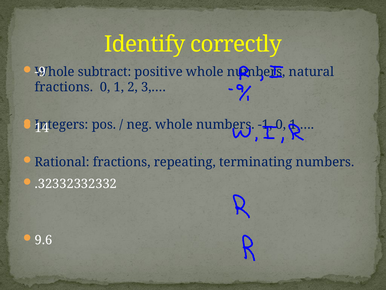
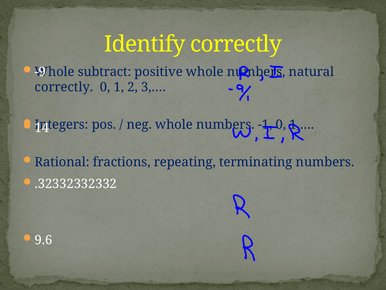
fractions at (64, 87): fractions -> correctly
